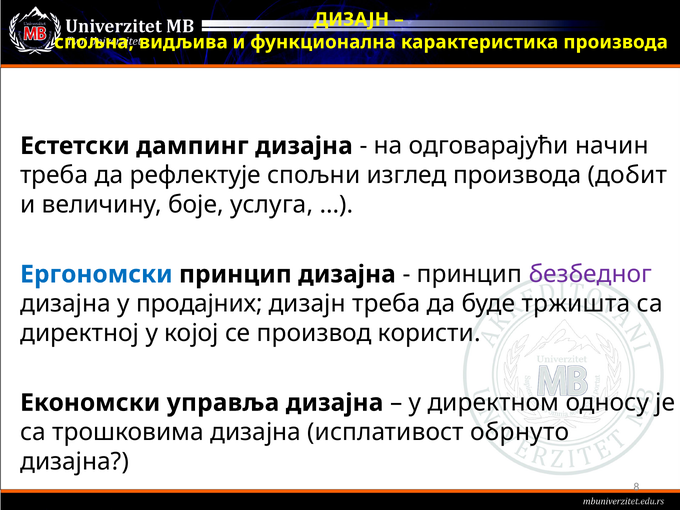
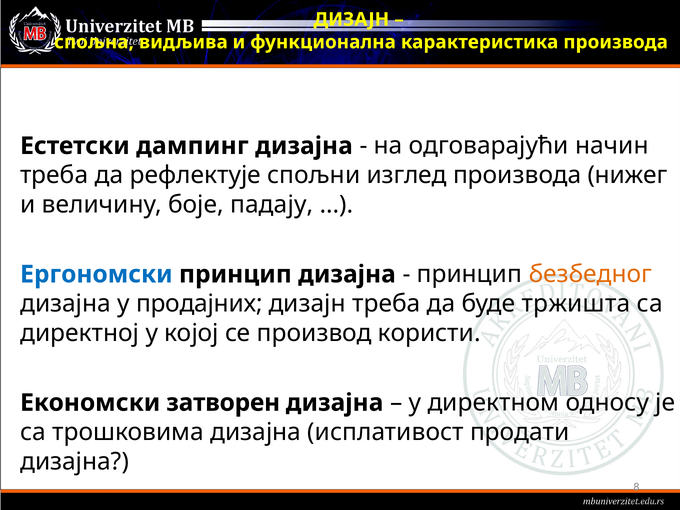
добит: добит -> нижег
услуга: услуга -> падају
безбедног colour: purple -> orange
управља: управља -> затворен
обрнуто: обрнуто -> продати
